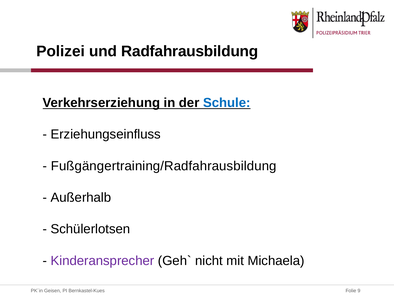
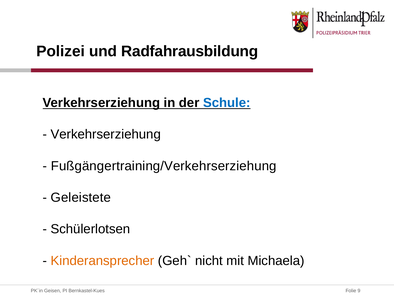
Erziehungseinfluss at (106, 134): Erziehungseinfluss -> Verkehrserziehung
Fußgängertraining/Radfahrausbildung: Fußgängertraining/Radfahrausbildung -> Fußgängertraining/Verkehrserziehung
Außerhalb: Außerhalb -> Geleistete
Kinderansprecher colour: purple -> orange
